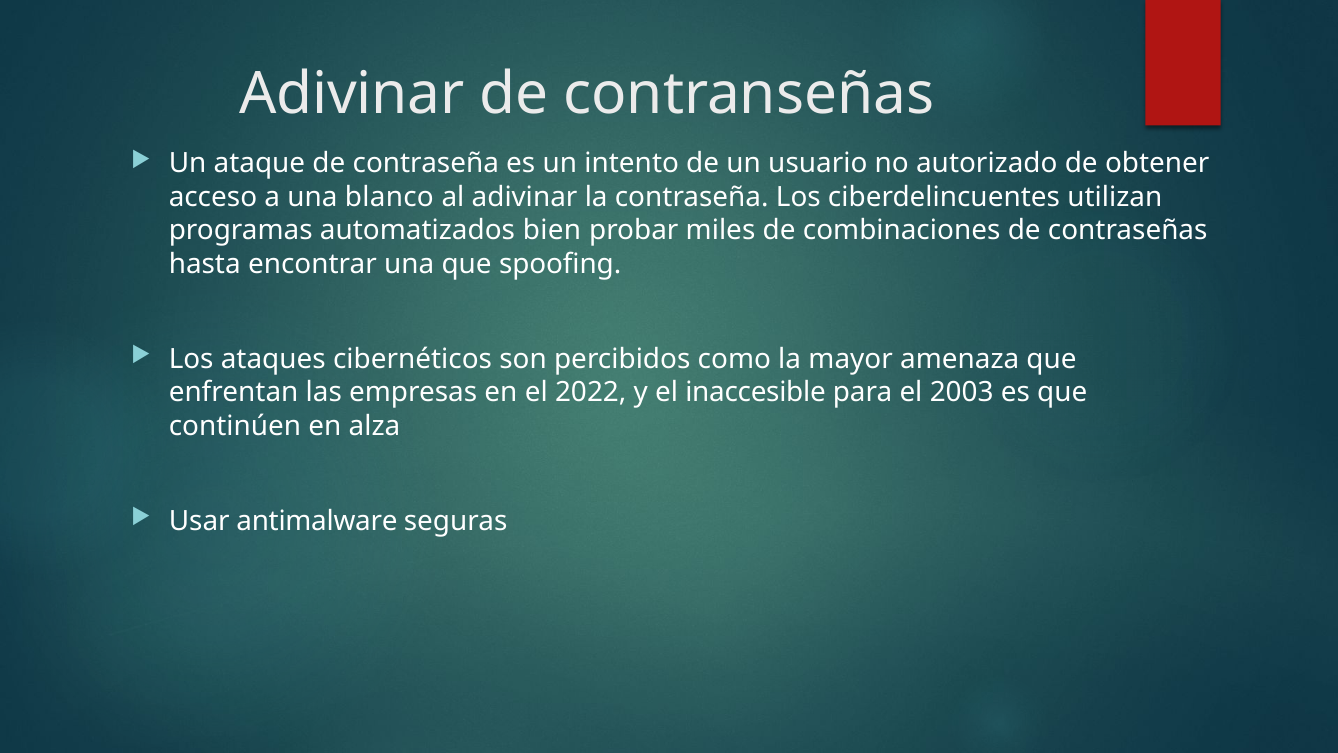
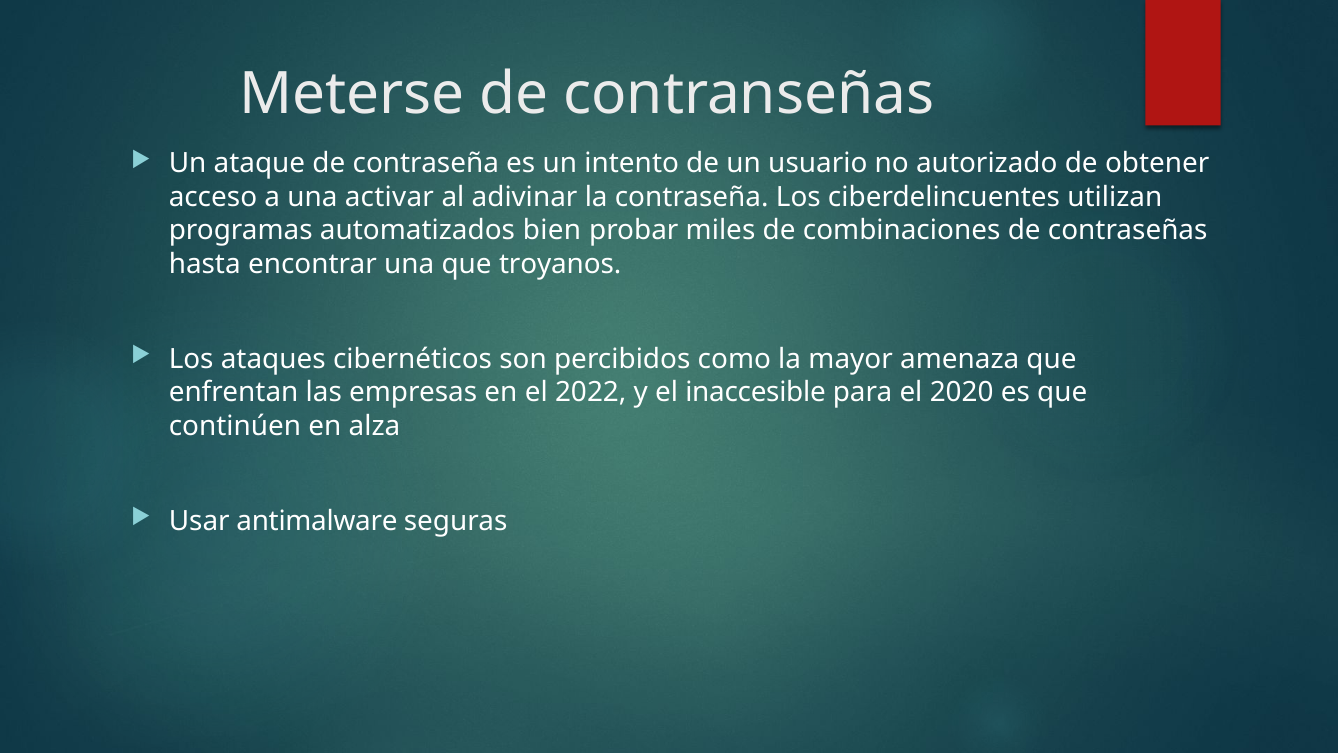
Adivinar at (352, 94): Adivinar -> Meterse
blanco: blanco -> activar
spoofing: spoofing -> troyanos
2003: 2003 -> 2020
